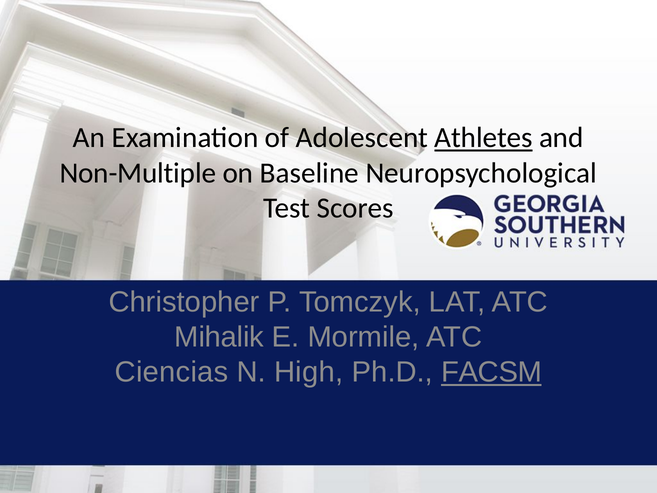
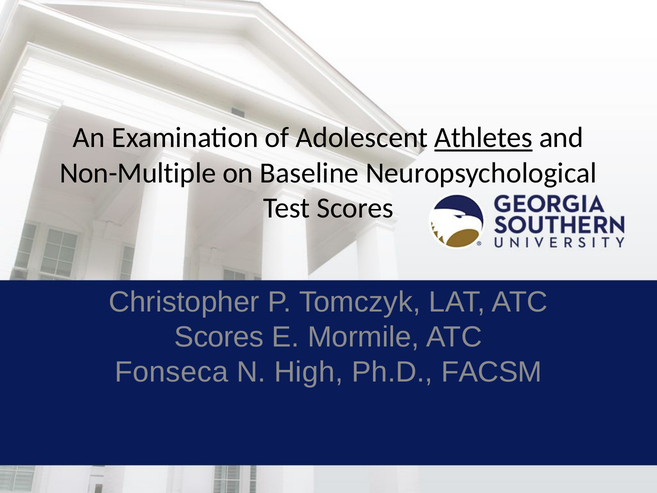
Mihalik at (219, 337): Mihalik -> Scores
Ciencias: Ciencias -> Fonseca
FACSM underline: present -> none
